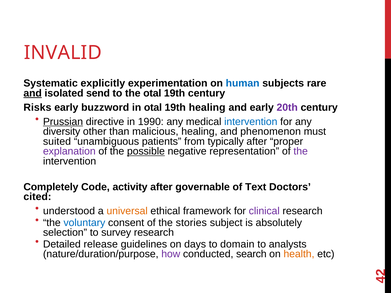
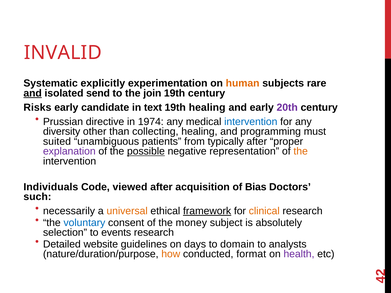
human colour: blue -> orange
the otal: otal -> join
buzzword: buzzword -> candidate
in otal: otal -> text
Prussian underline: present -> none
1990: 1990 -> 1974
malicious: malicious -> collecting
phenomenon: phenomenon -> programming
the at (301, 151) colour: purple -> orange
Completely: Completely -> Individuals
activity: activity -> viewed
governable: governable -> acquisition
Text: Text -> Bias
cited: cited -> such
understood: understood -> necessarily
framework underline: none -> present
clinical colour: purple -> orange
stories: stories -> money
survey: survey -> events
release: release -> website
how colour: purple -> orange
search: search -> format
health colour: orange -> purple
